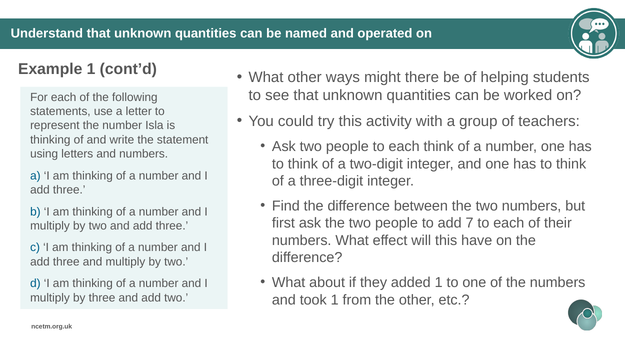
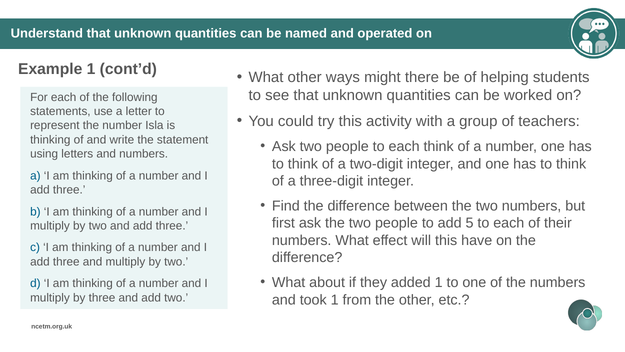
7: 7 -> 5
